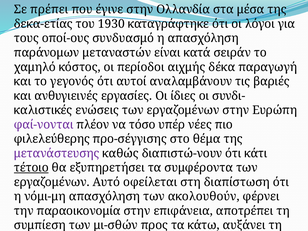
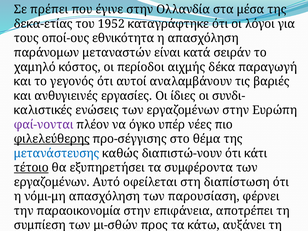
1930: 1930 -> 1952
συνδυασμό: συνδυασμό -> εθνικότητα
τόσο: τόσο -> όγκο
φιλελεύθερης underline: none -> present
μετανάστευσης colour: purple -> blue
ακολουθούν: ακολουθούν -> παρουσίαση
